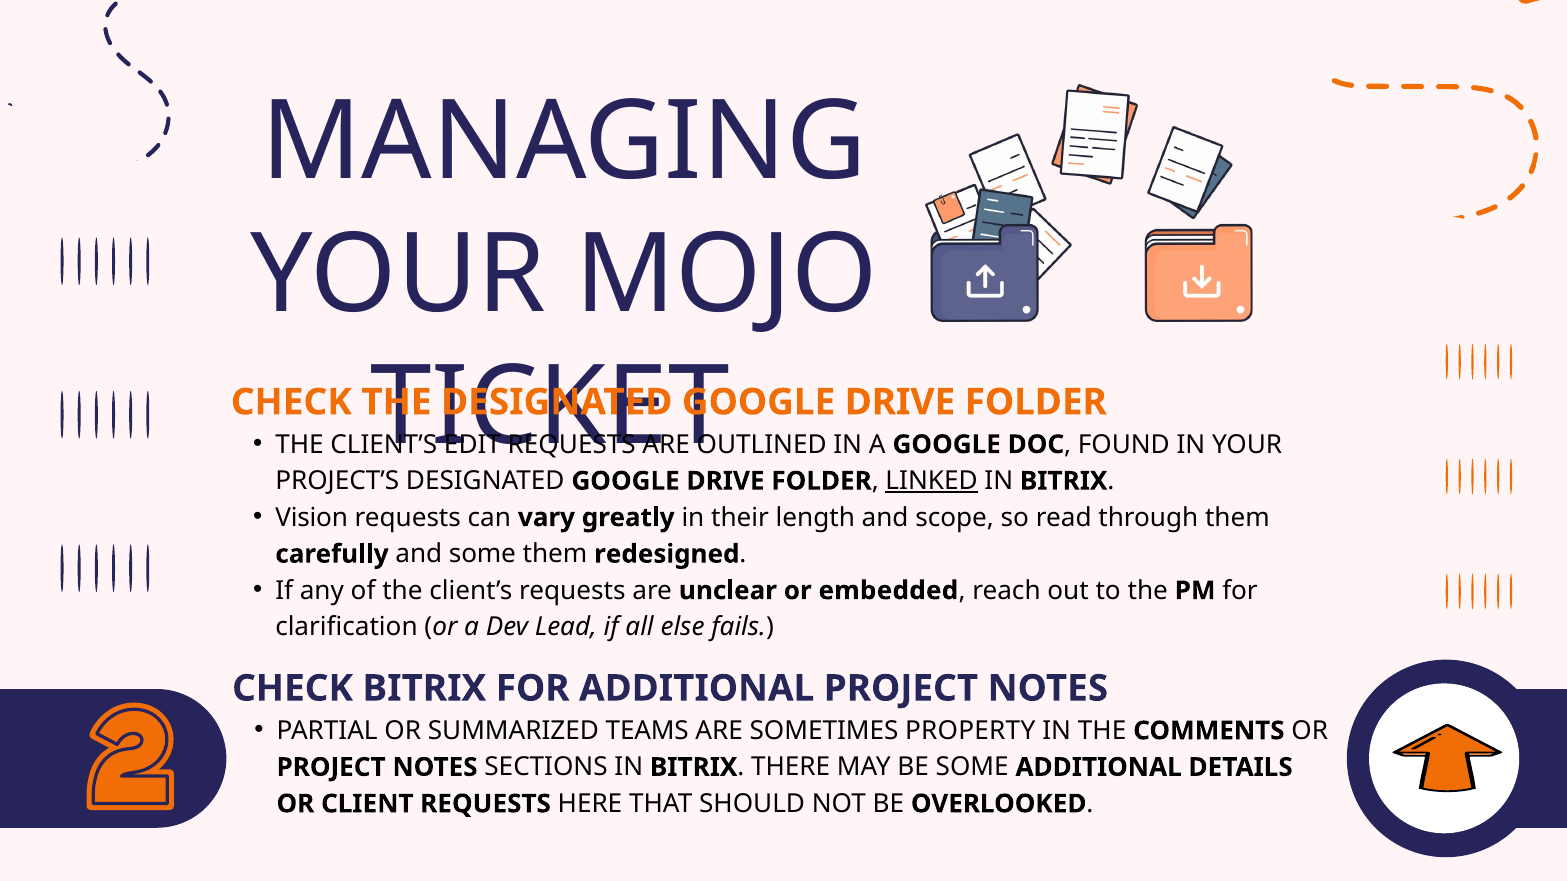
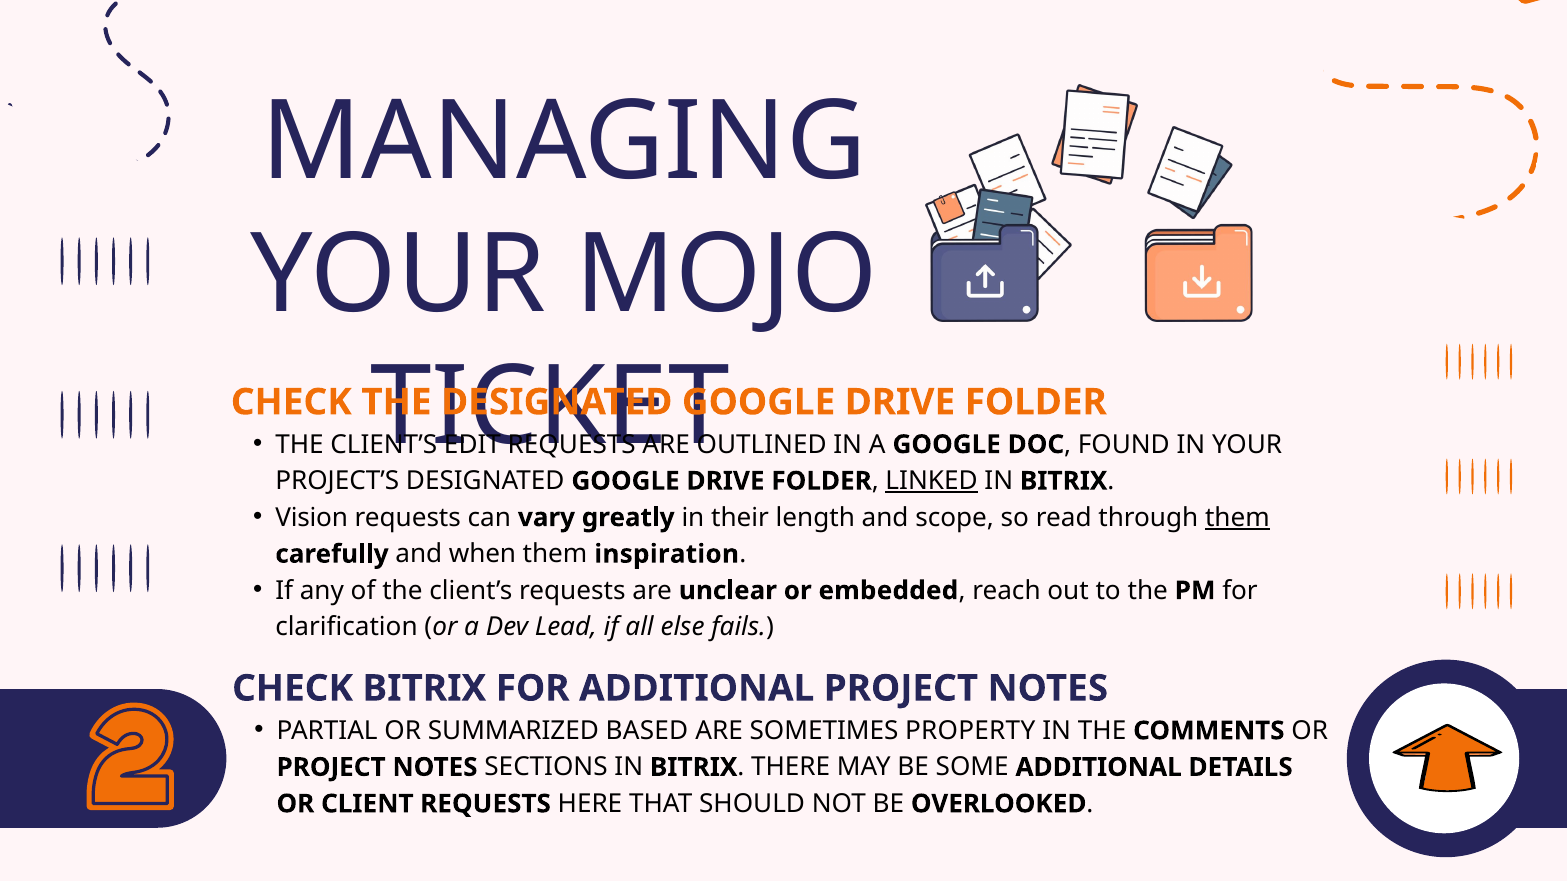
them at (1237, 518) underline: none -> present
and some: some -> when
redesigned: redesigned -> inspiration
TEAMS: TEAMS -> BASED
